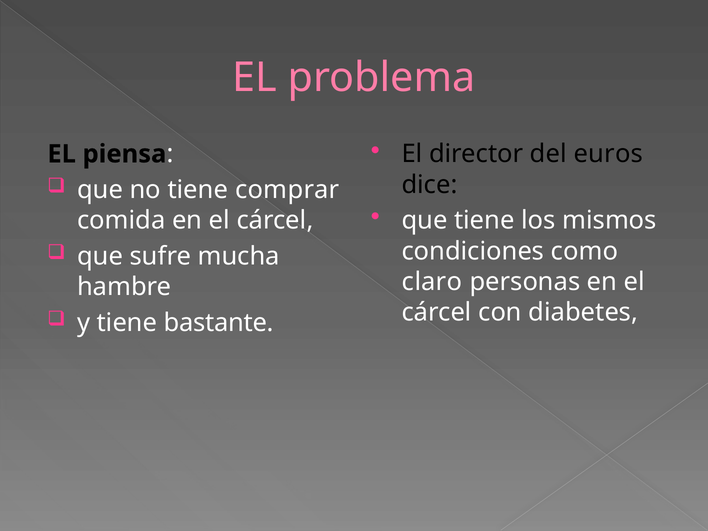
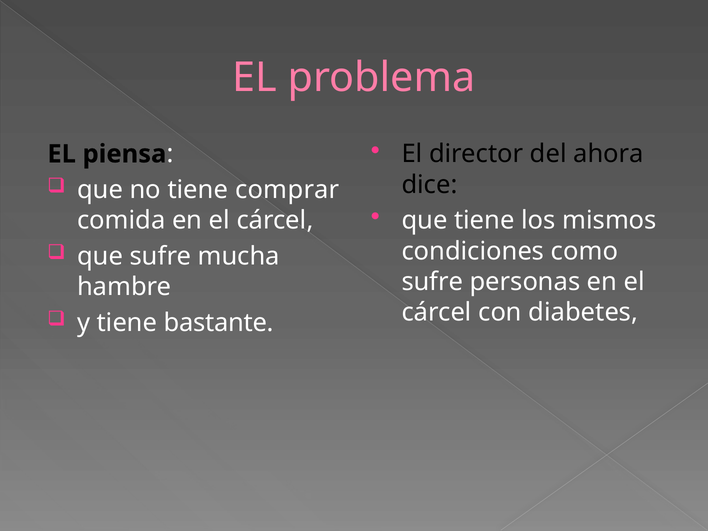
euros: euros -> ahora
claro at (432, 282): claro -> sufre
